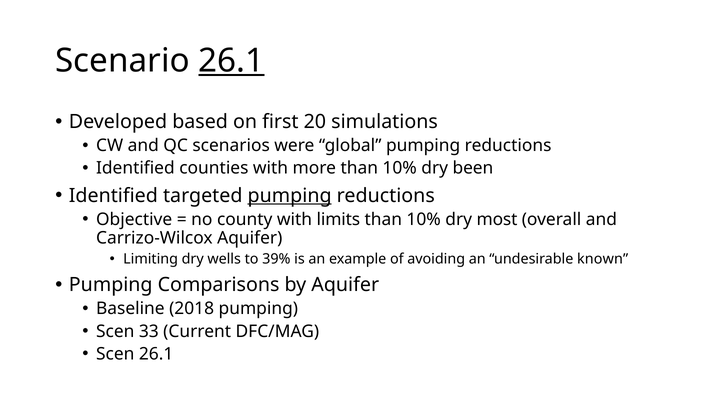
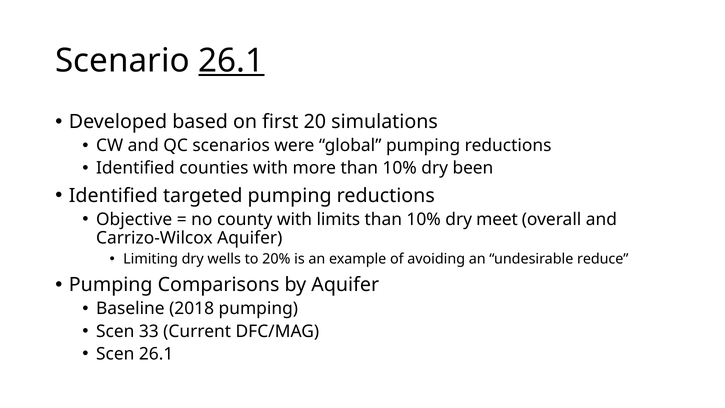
pumping at (290, 196) underline: present -> none
most: most -> meet
39%: 39% -> 20%
known: known -> reduce
